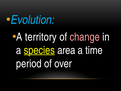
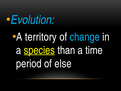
change colour: pink -> light blue
area: area -> than
over: over -> else
